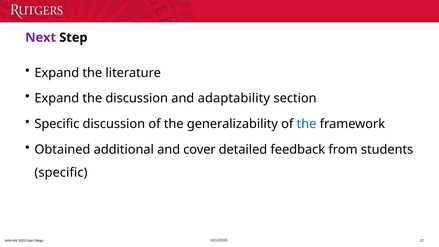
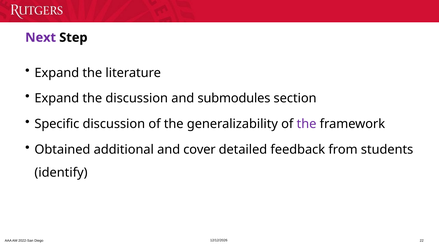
adaptability: adaptability -> submodules
the at (307, 124) colour: blue -> purple
specific at (61, 173): specific -> identify
